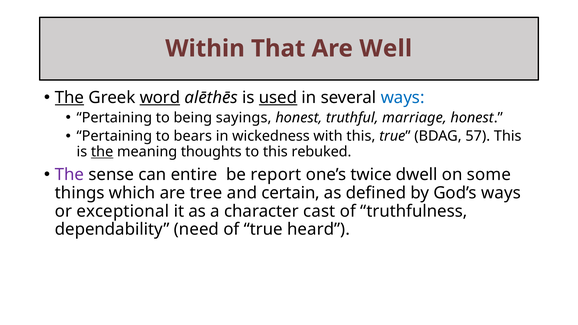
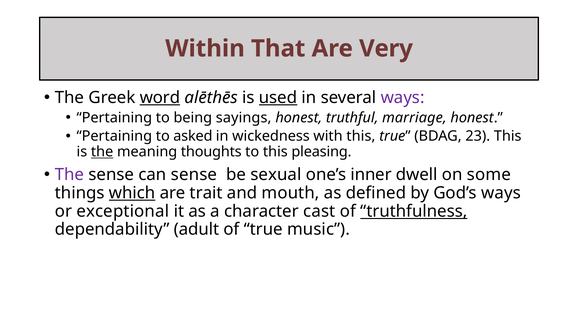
Well: Well -> Very
The at (70, 98) underline: present -> none
ways at (403, 98) colour: blue -> purple
bears: bears -> asked
57: 57 -> 23
rebuked: rebuked -> pleasing
can entire: entire -> sense
report: report -> sexual
twice: twice -> inner
which underline: none -> present
tree: tree -> trait
certain: certain -> mouth
truthfulness underline: none -> present
need: need -> adult
heard: heard -> music
